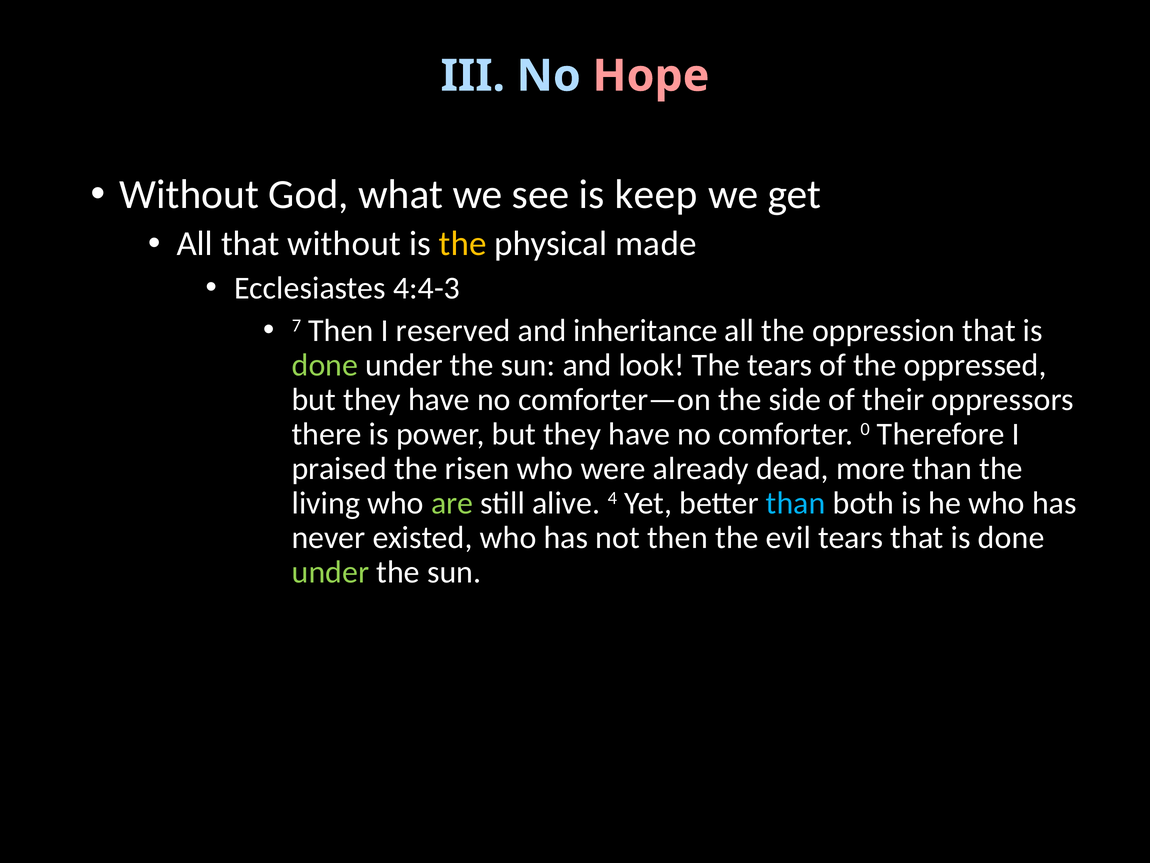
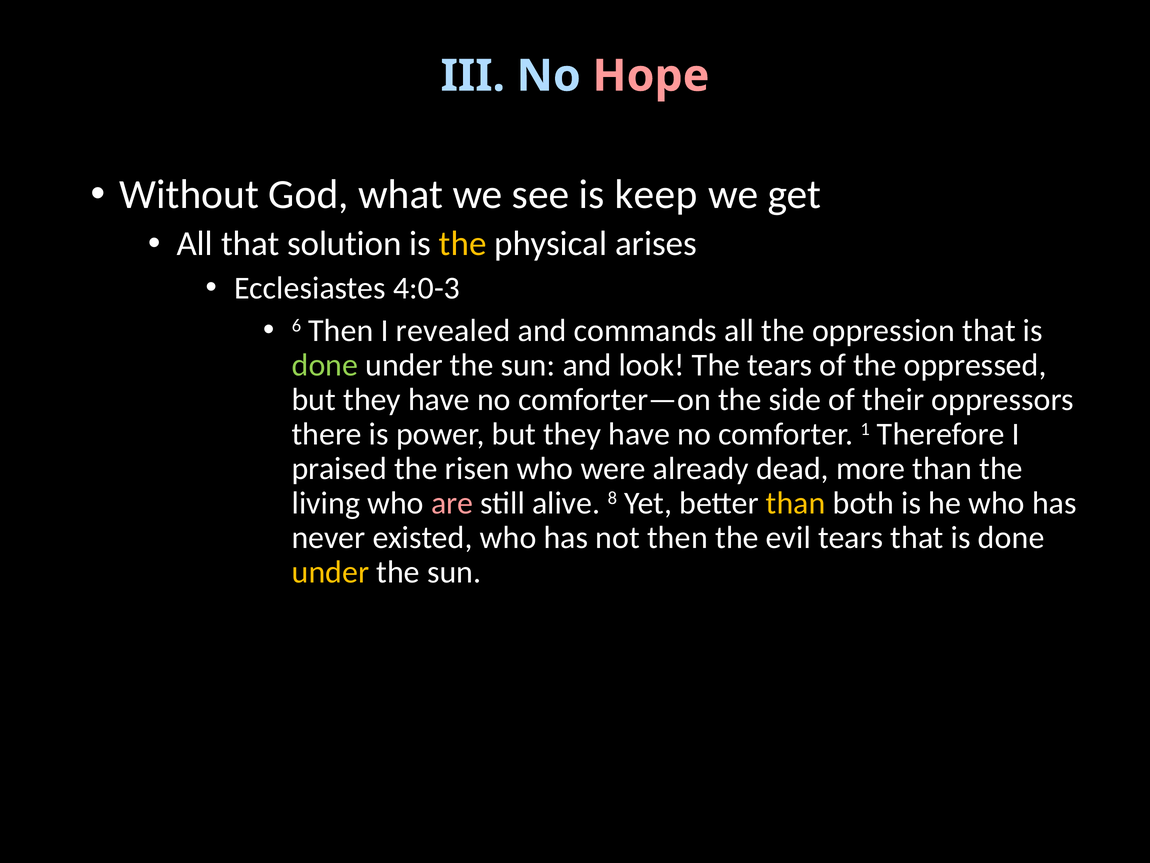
that without: without -> solution
made: made -> arises
4:4-3: 4:4-3 -> 4:0-3
7: 7 -> 6
reserved: reserved -> revealed
inheritance: inheritance -> commands
0: 0 -> 1
are colour: light green -> pink
4: 4 -> 8
than at (796, 503) colour: light blue -> yellow
under at (331, 572) colour: light green -> yellow
